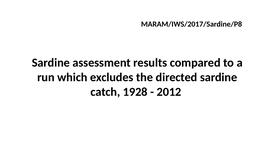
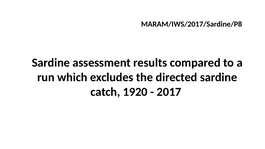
1928: 1928 -> 1920
2012: 2012 -> 2017
